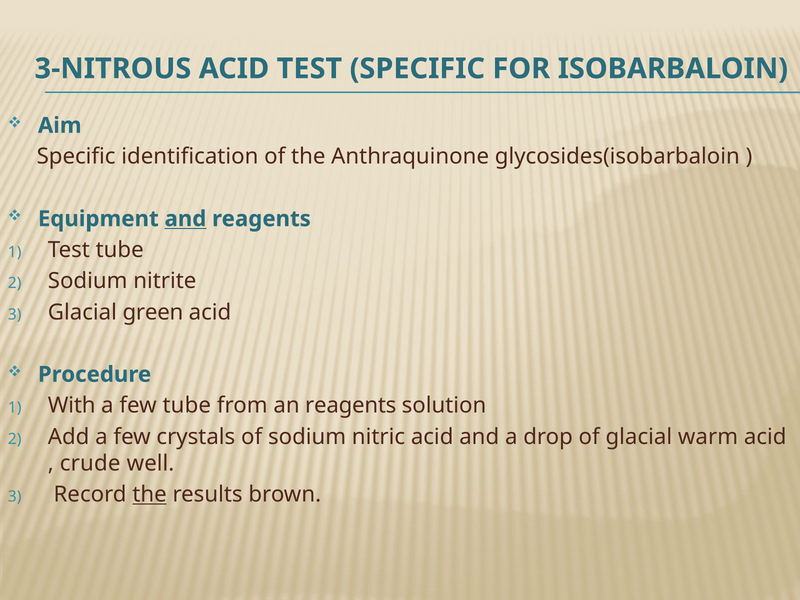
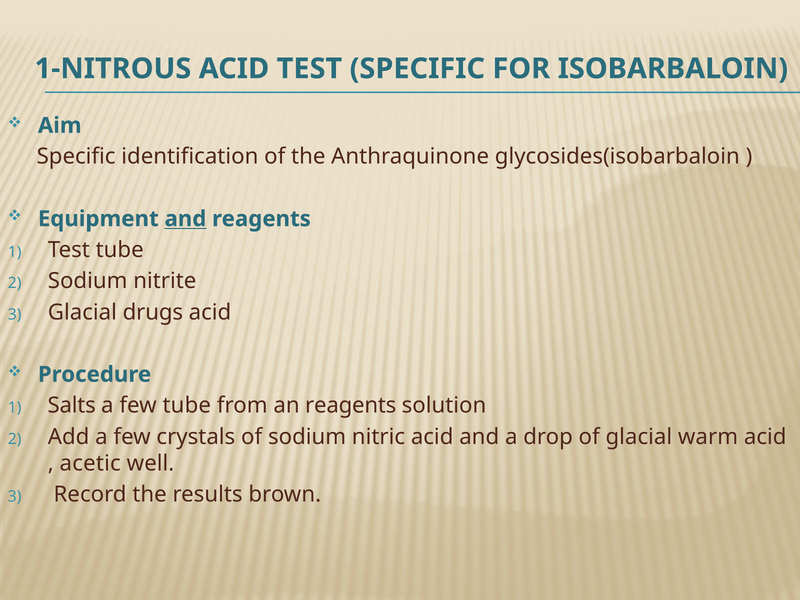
3-NITROUS: 3-NITROUS -> 1-NITROUS
green: green -> drugs
With: With -> Salts
crude: crude -> acetic
the at (150, 494) underline: present -> none
